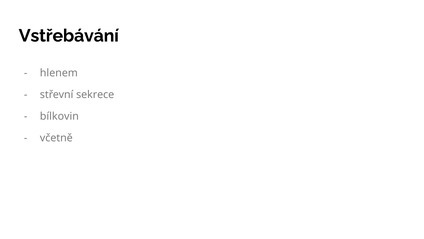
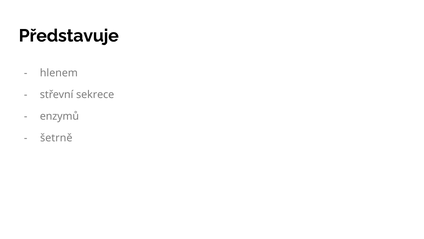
Vstřebávání: Vstřebávání -> Představuje
bílkovin: bílkovin -> enzymů
včetně: včetně -> šetrně
